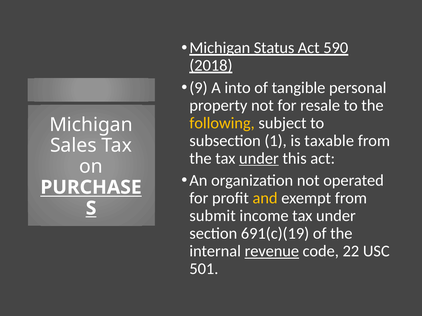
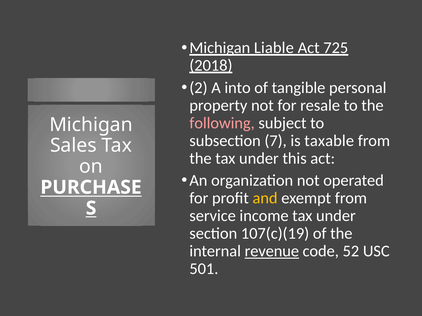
Status: Status -> Liable
590: 590 -> 725
9: 9 -> 2
following colour: yellow -> pink
1: 1 -> 7
under at (259, 159) underline: present -> none
submit: submit -> service
691(c)(19: 691(c)(19 -> 107(c)(19
22: 22 -> 52
